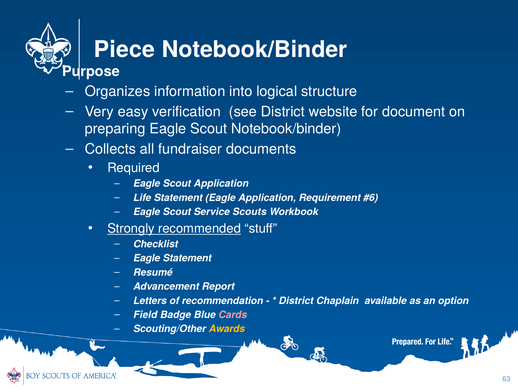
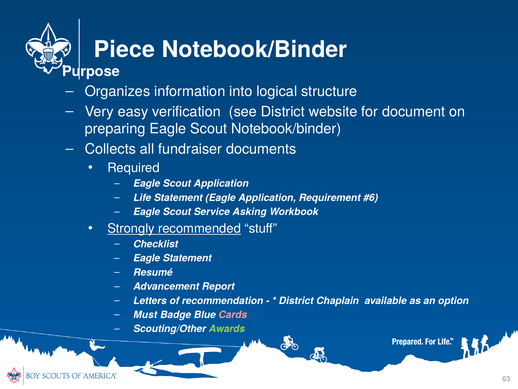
Scouts: Scouts -> Asking
Field: Field -> Must
Awards colour: yellow -> light green
